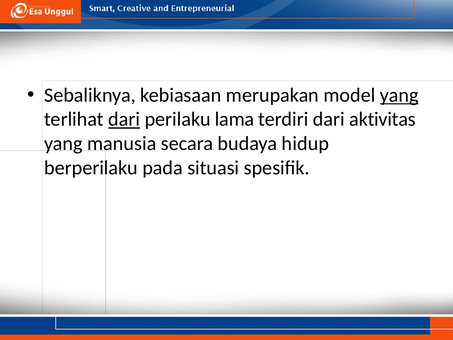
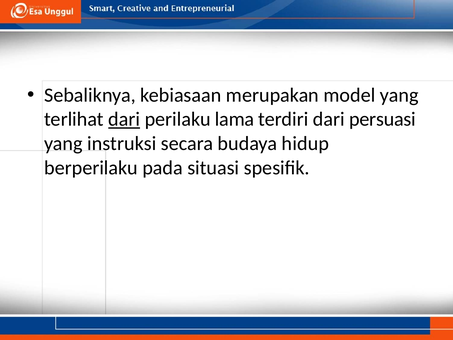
yang at (399, 95) underline: present -> none
aktivitas: aktivitas -> persuasi
manusia: manusia -> instruksi
